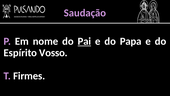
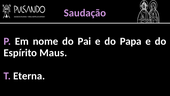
Pai underline: present -> none
Vosso: Vosso -> Maus
Firmes: Firmes -> Eterna
